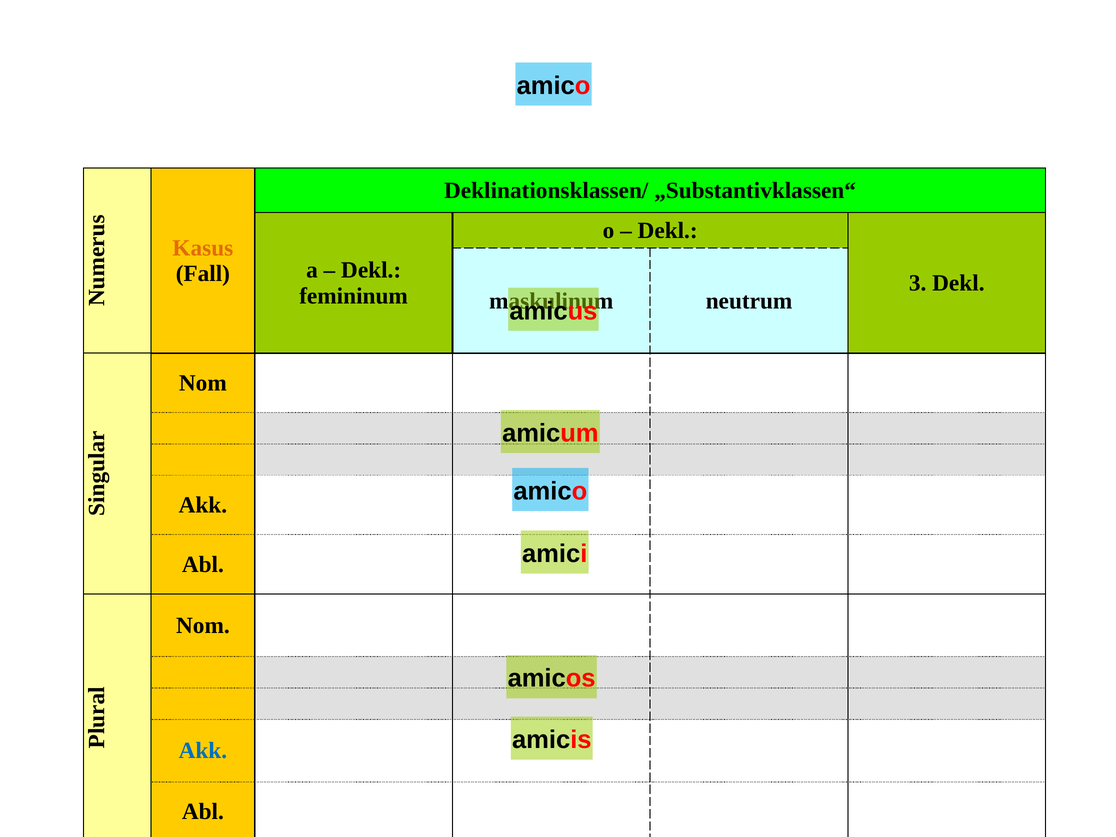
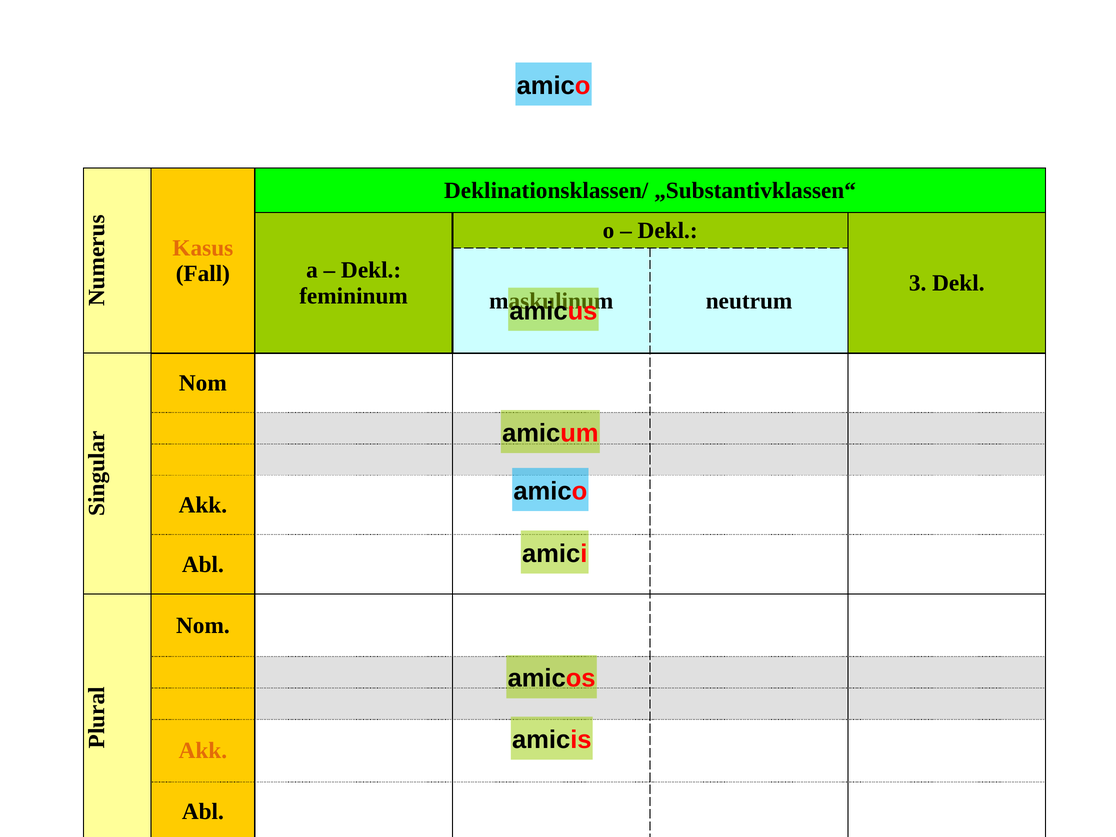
Akk at (203, 751) colour: blue -> orange
